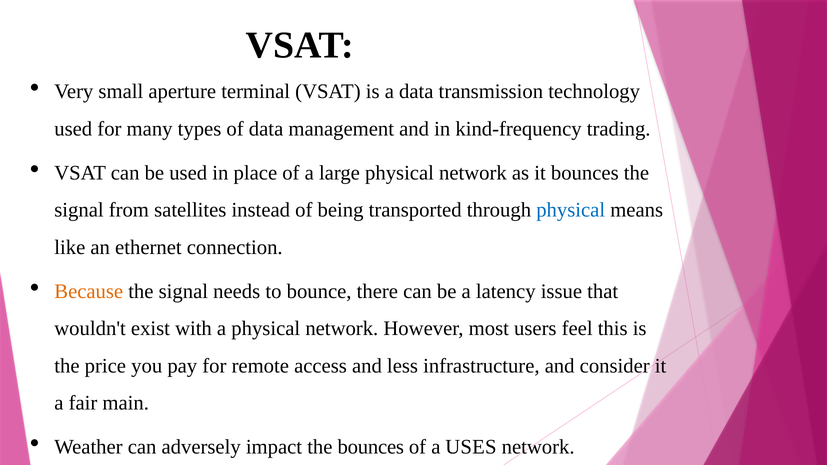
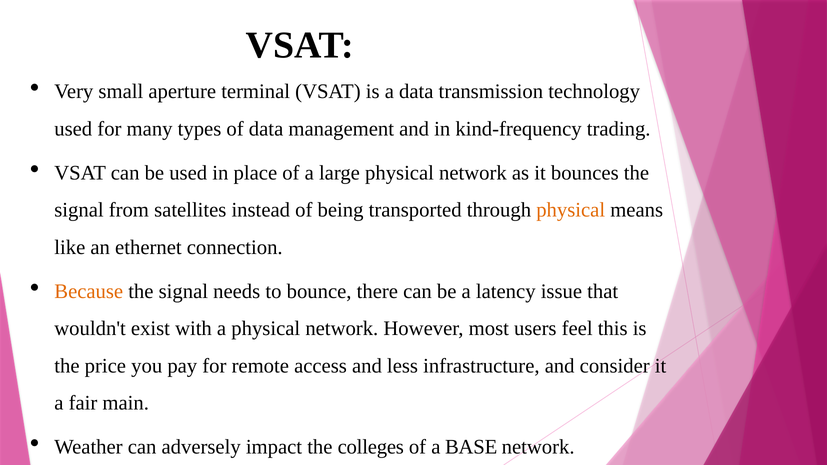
physical at (571, 210) colour: blue -> orange
the bounces: bounces -> colleges
USES: USES -> BASE
